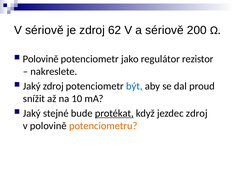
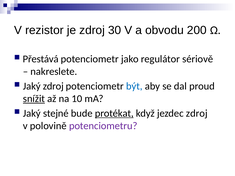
V sériově: sériově -> rezistor
62: 62 -> 30
a sériově: sériově -> obvodu
Polovině at (41, 59): Polovině -> Přestává
rezistor: rezistor -> sériově
snížit underline: none -> present
potenciometru colour: orange -> purple
